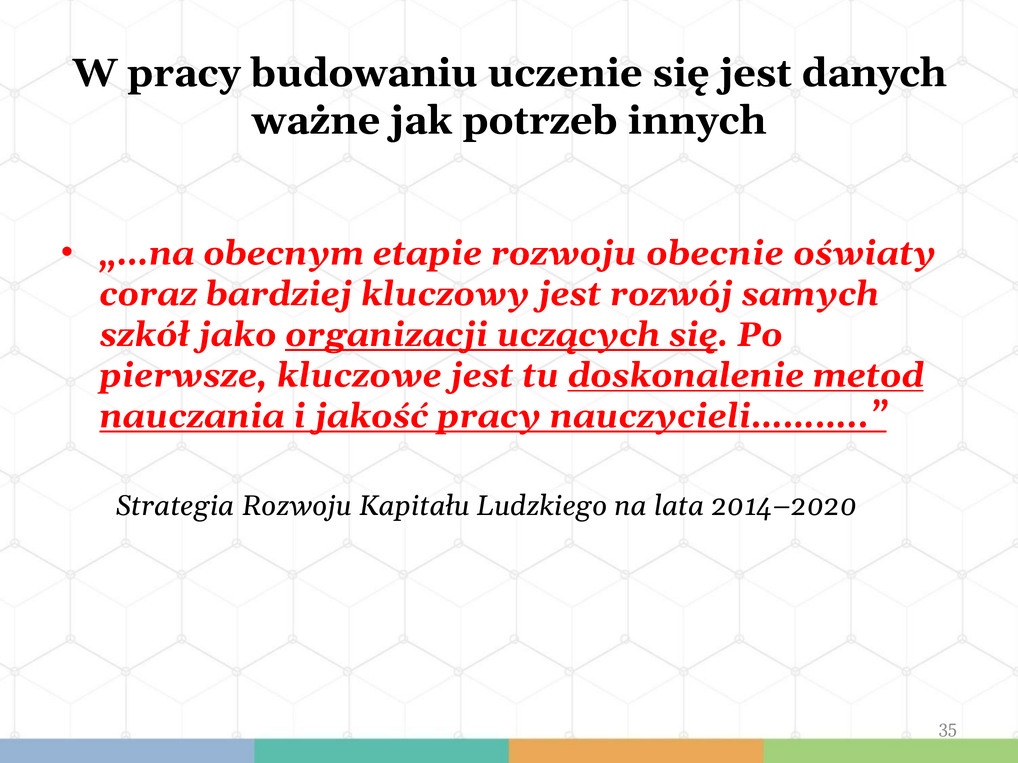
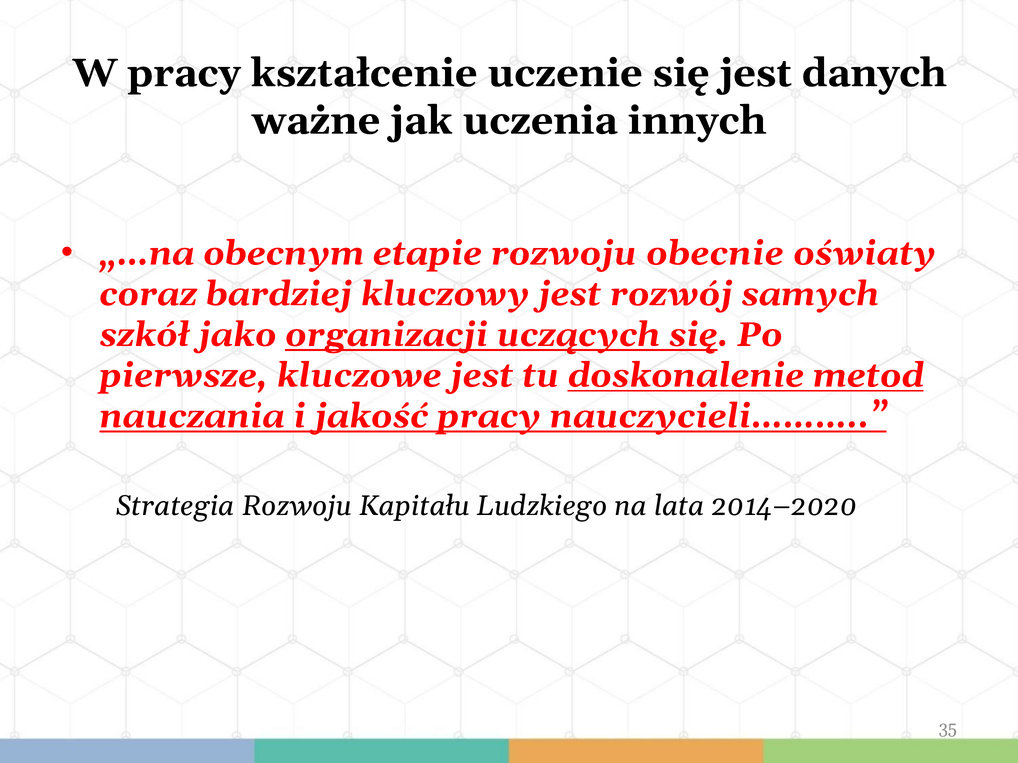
budowaniu: budowaniu -> kształcenie
potrzeb: potrzeb -> uczenia
